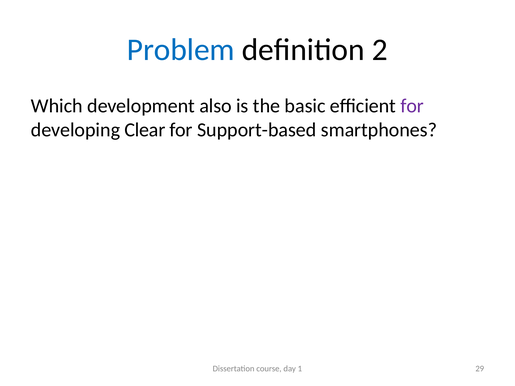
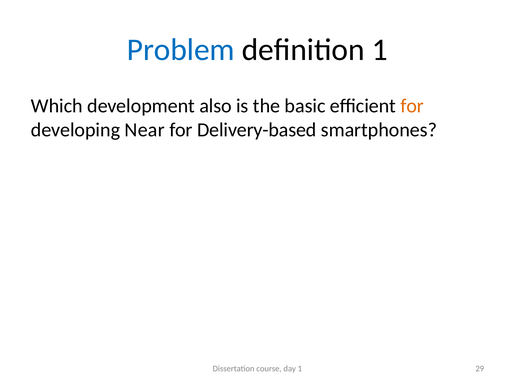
definition 2: 2 -> 1
for at (412, 106) colour: purple -> orange
Clear: Clear -> Near
Support-based: Support-based -> Delivery-based
